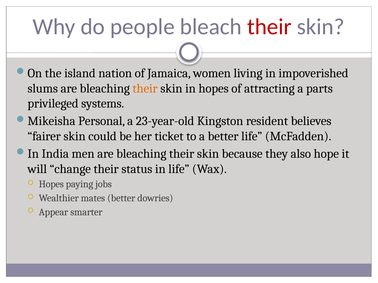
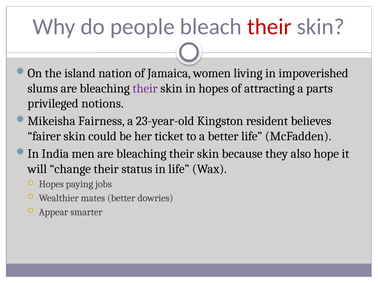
their at (145, 89) colour: orange -> purple
systems: systems -> notions
Personal: Personal -> Fairness
